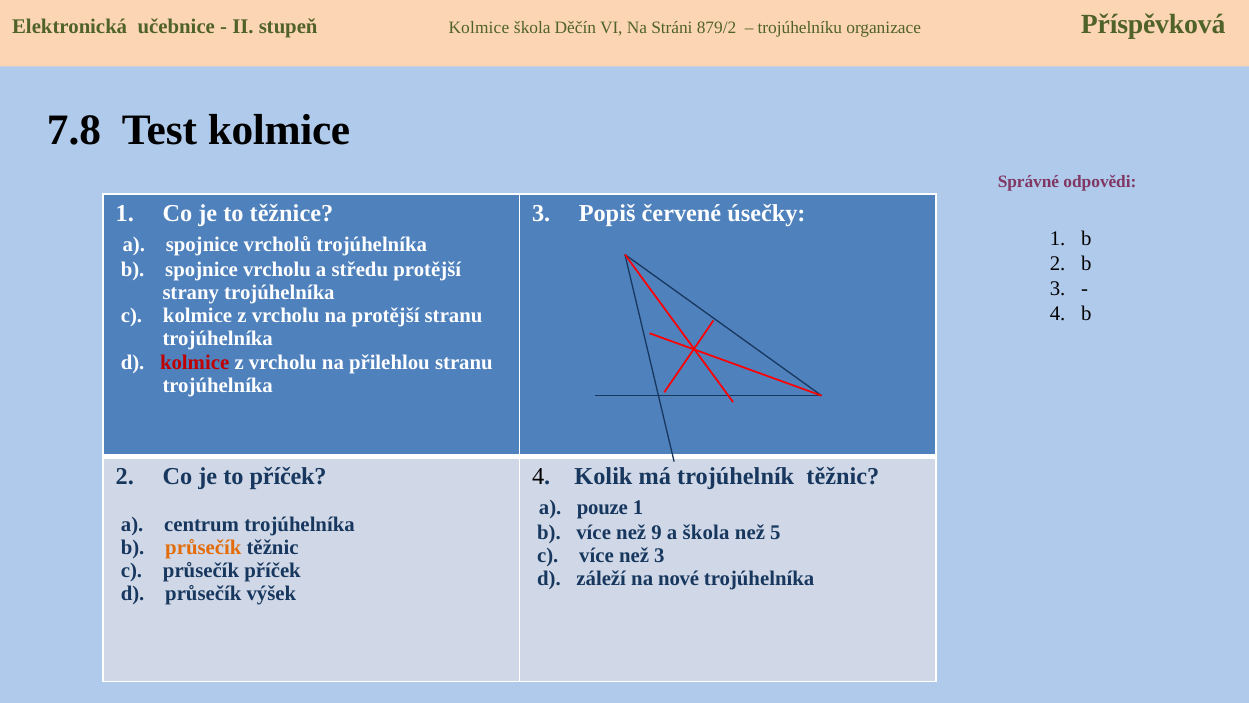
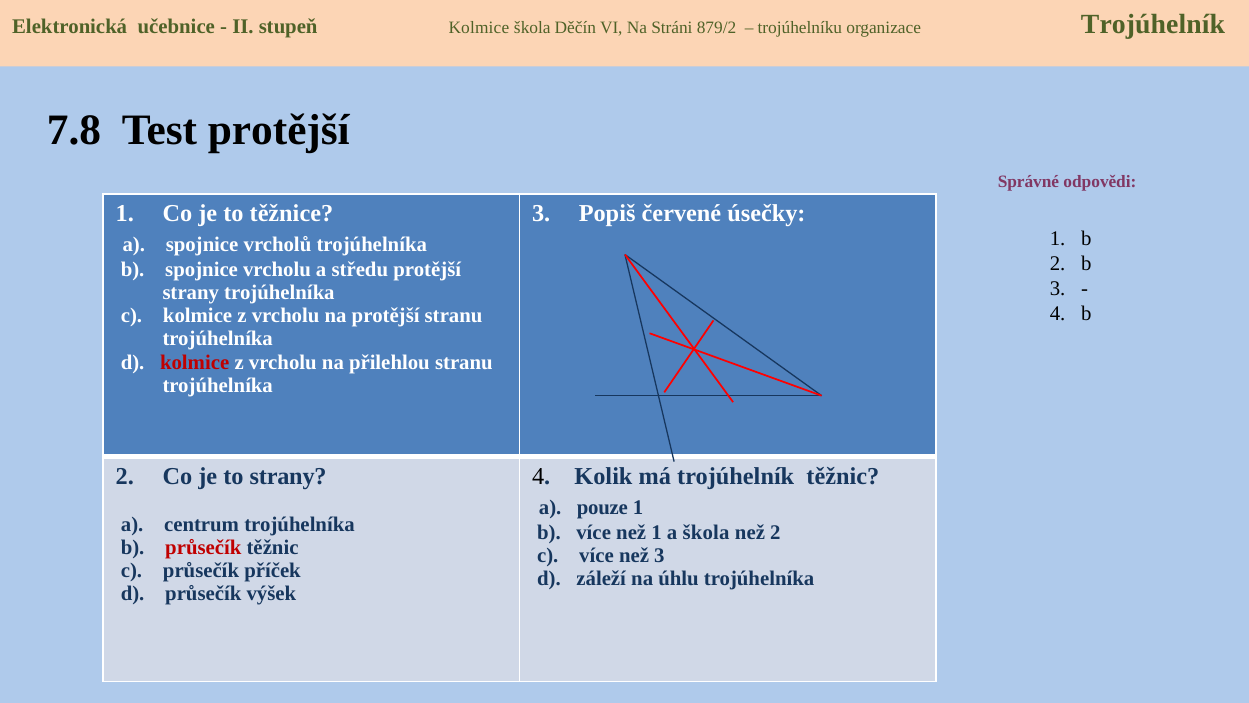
organizace Příspěvková: Příspěvková -> Trojúhelník
Test kolmice: kolmice -> protější
to příček: příček -> strany
než 9: 9 -> 1
než 5: 5 -> 2
průsečík at (203, 547) colour: orange -> red
nové: nové -> úhlu
